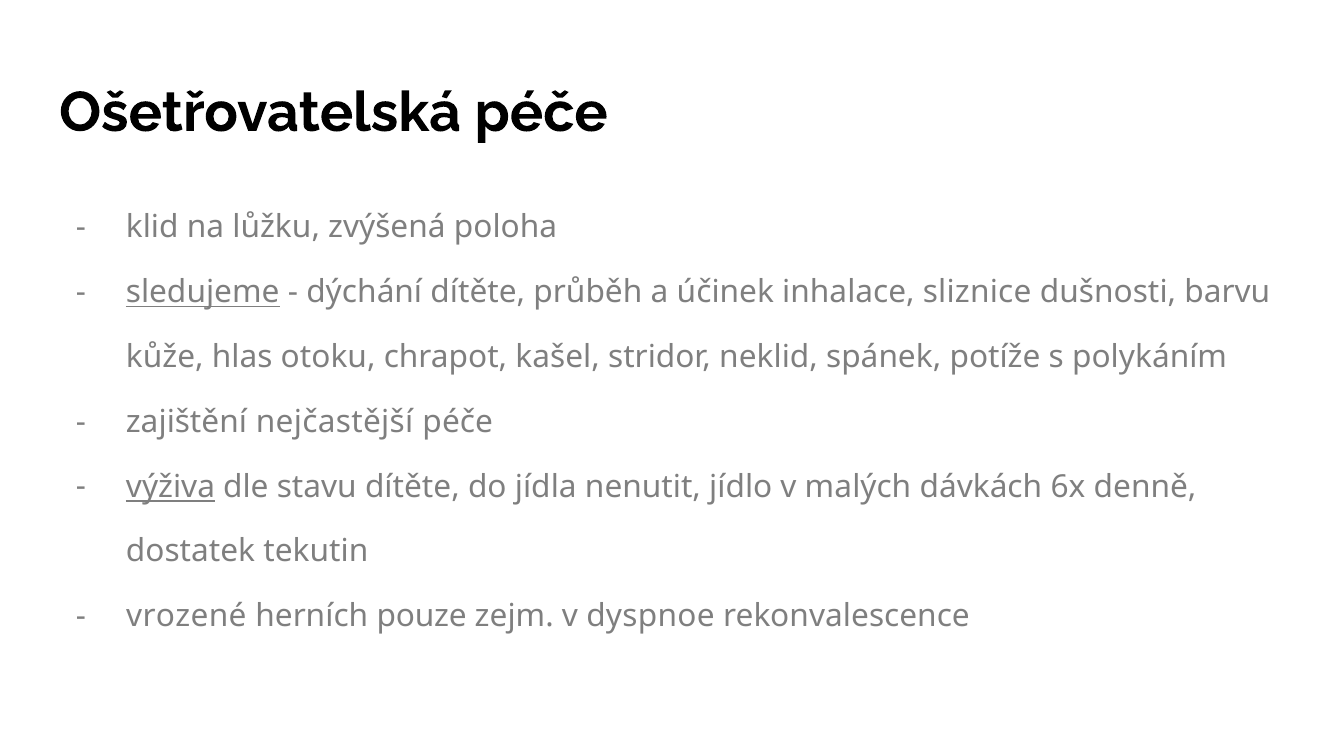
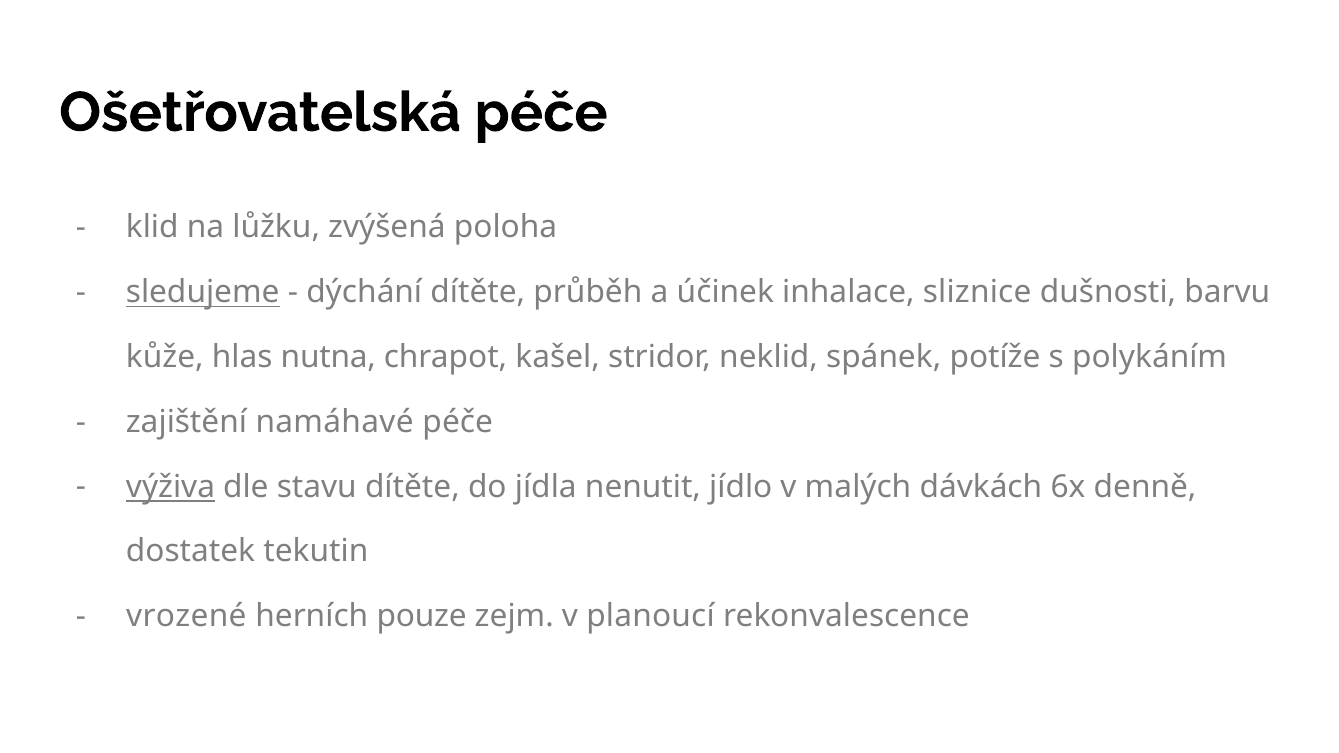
otoku: otoku -> nutna
nejčastější: nejčastější -> namáhavé
dyspnoe: dyspnoe -> planoucí
